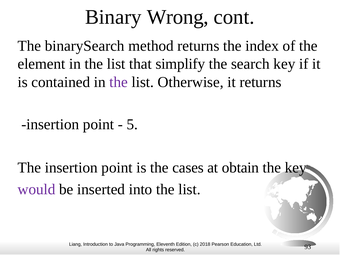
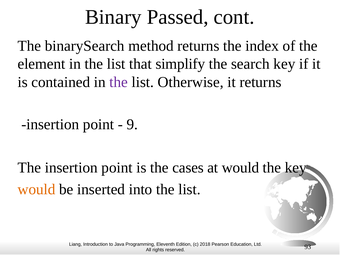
Wrong: Wrong -> Passed
5: 5 -> 9
at obtain: obtain -> would
would at (36, 189) colour: purple -> orange
